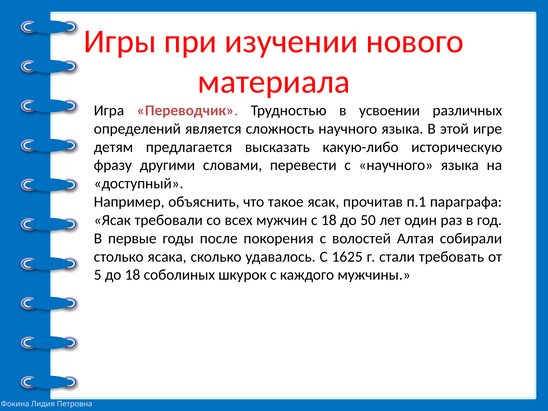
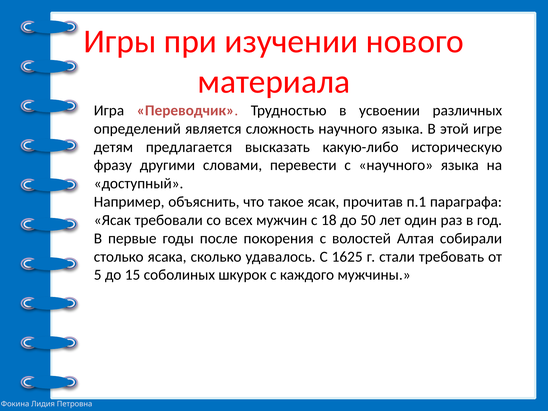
до 18: 18 -> 15
